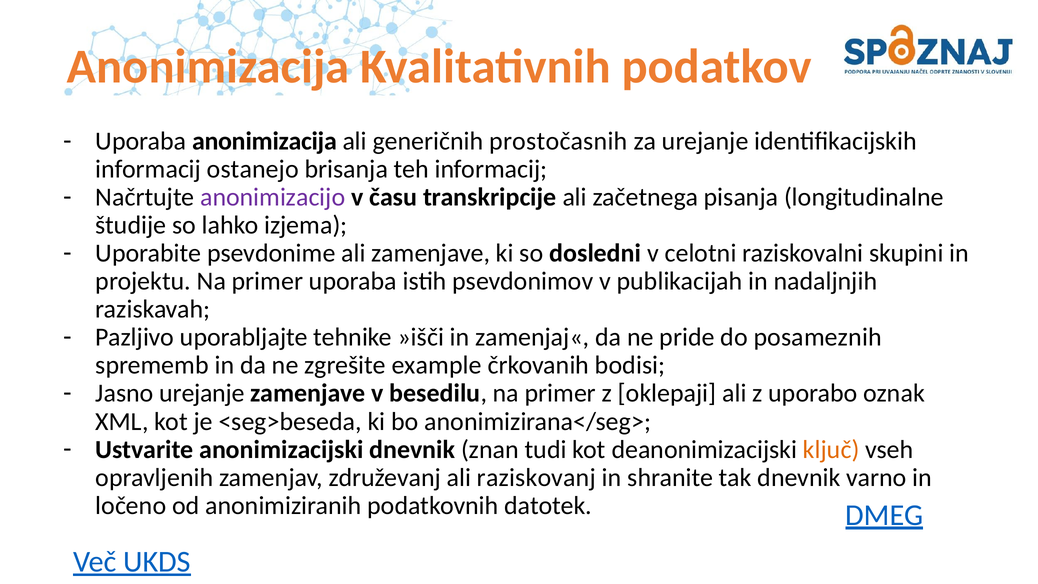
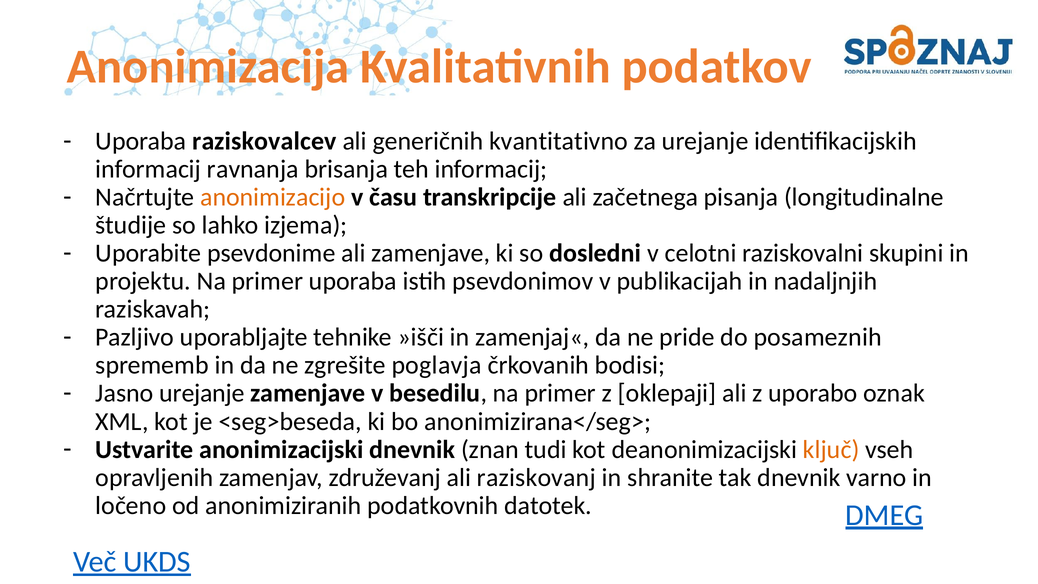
Uporaba anonimizacija: anonimizacija -> raziskovalcev
prostočasnih: prostočasnih -> kvantitativno
ostanejo: ostanejo -> ravnanja
anonimizacijo colour: purple -> orange
example: example -> poglavja
